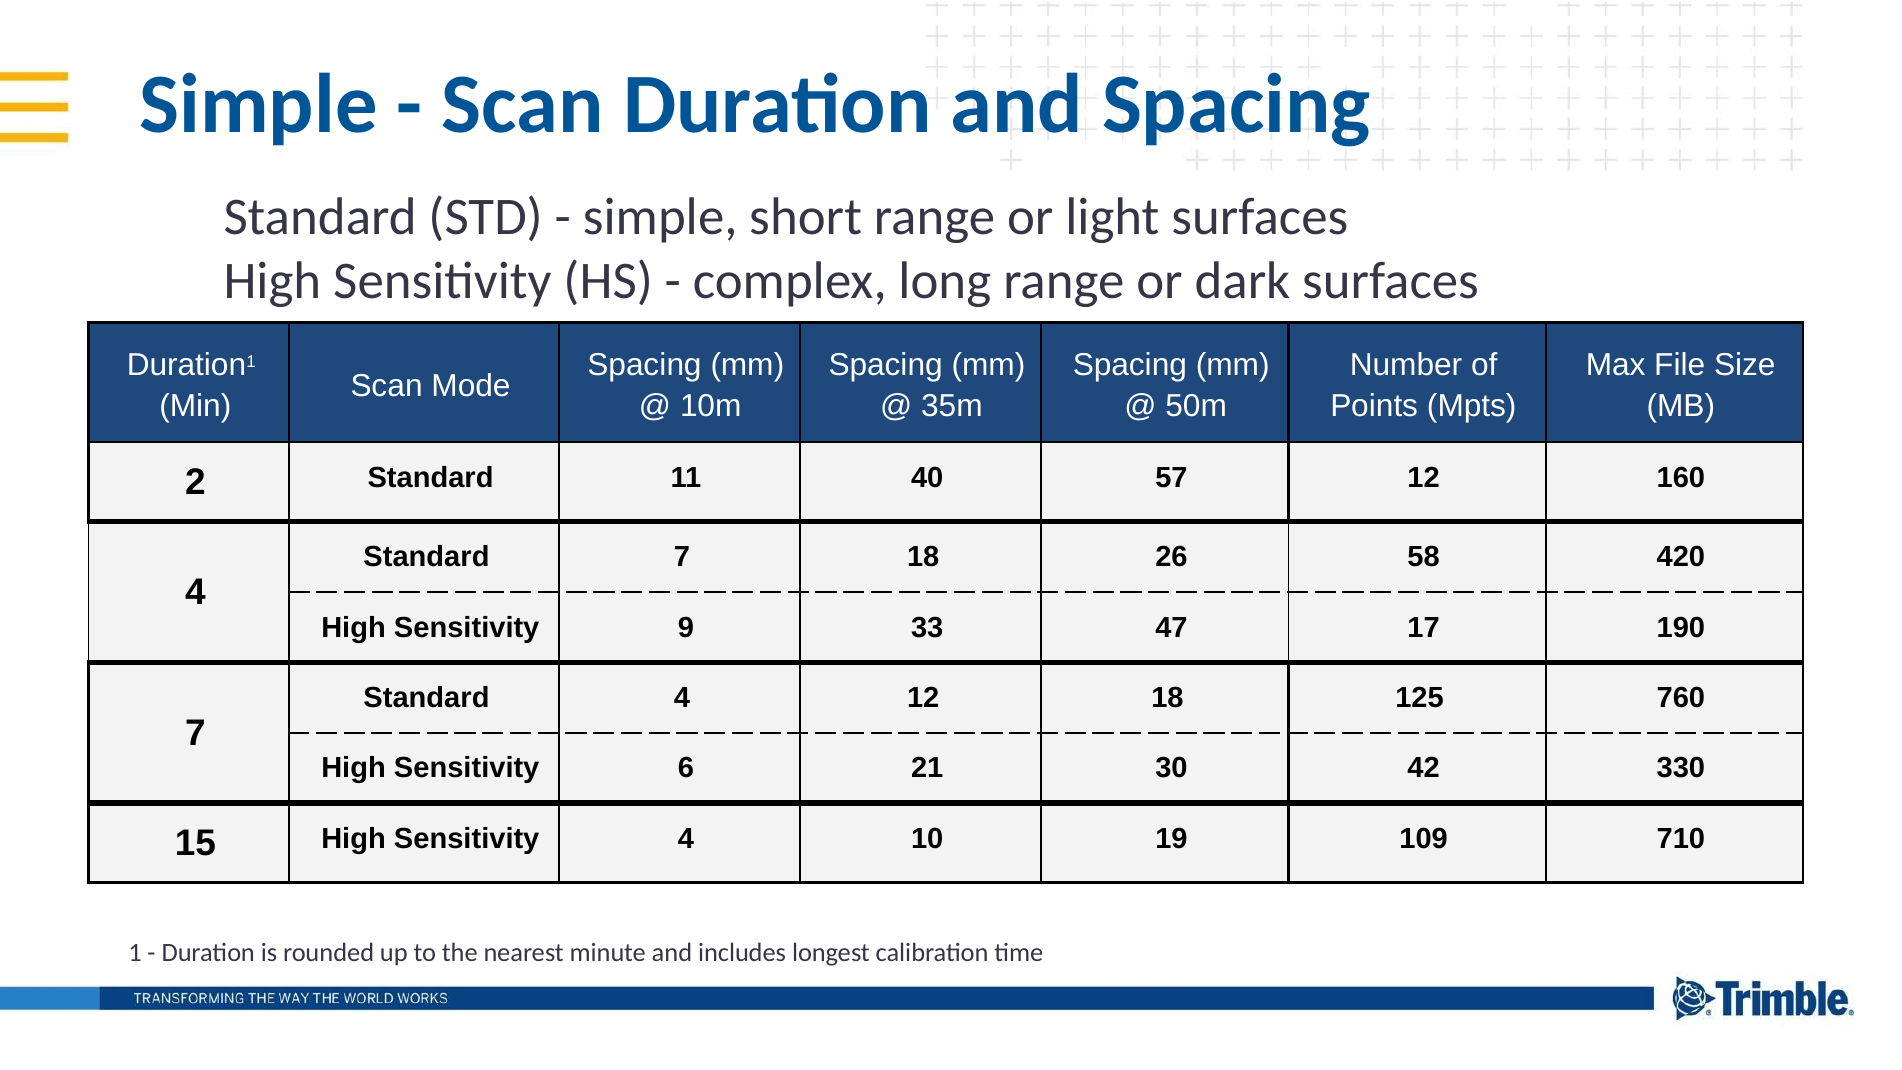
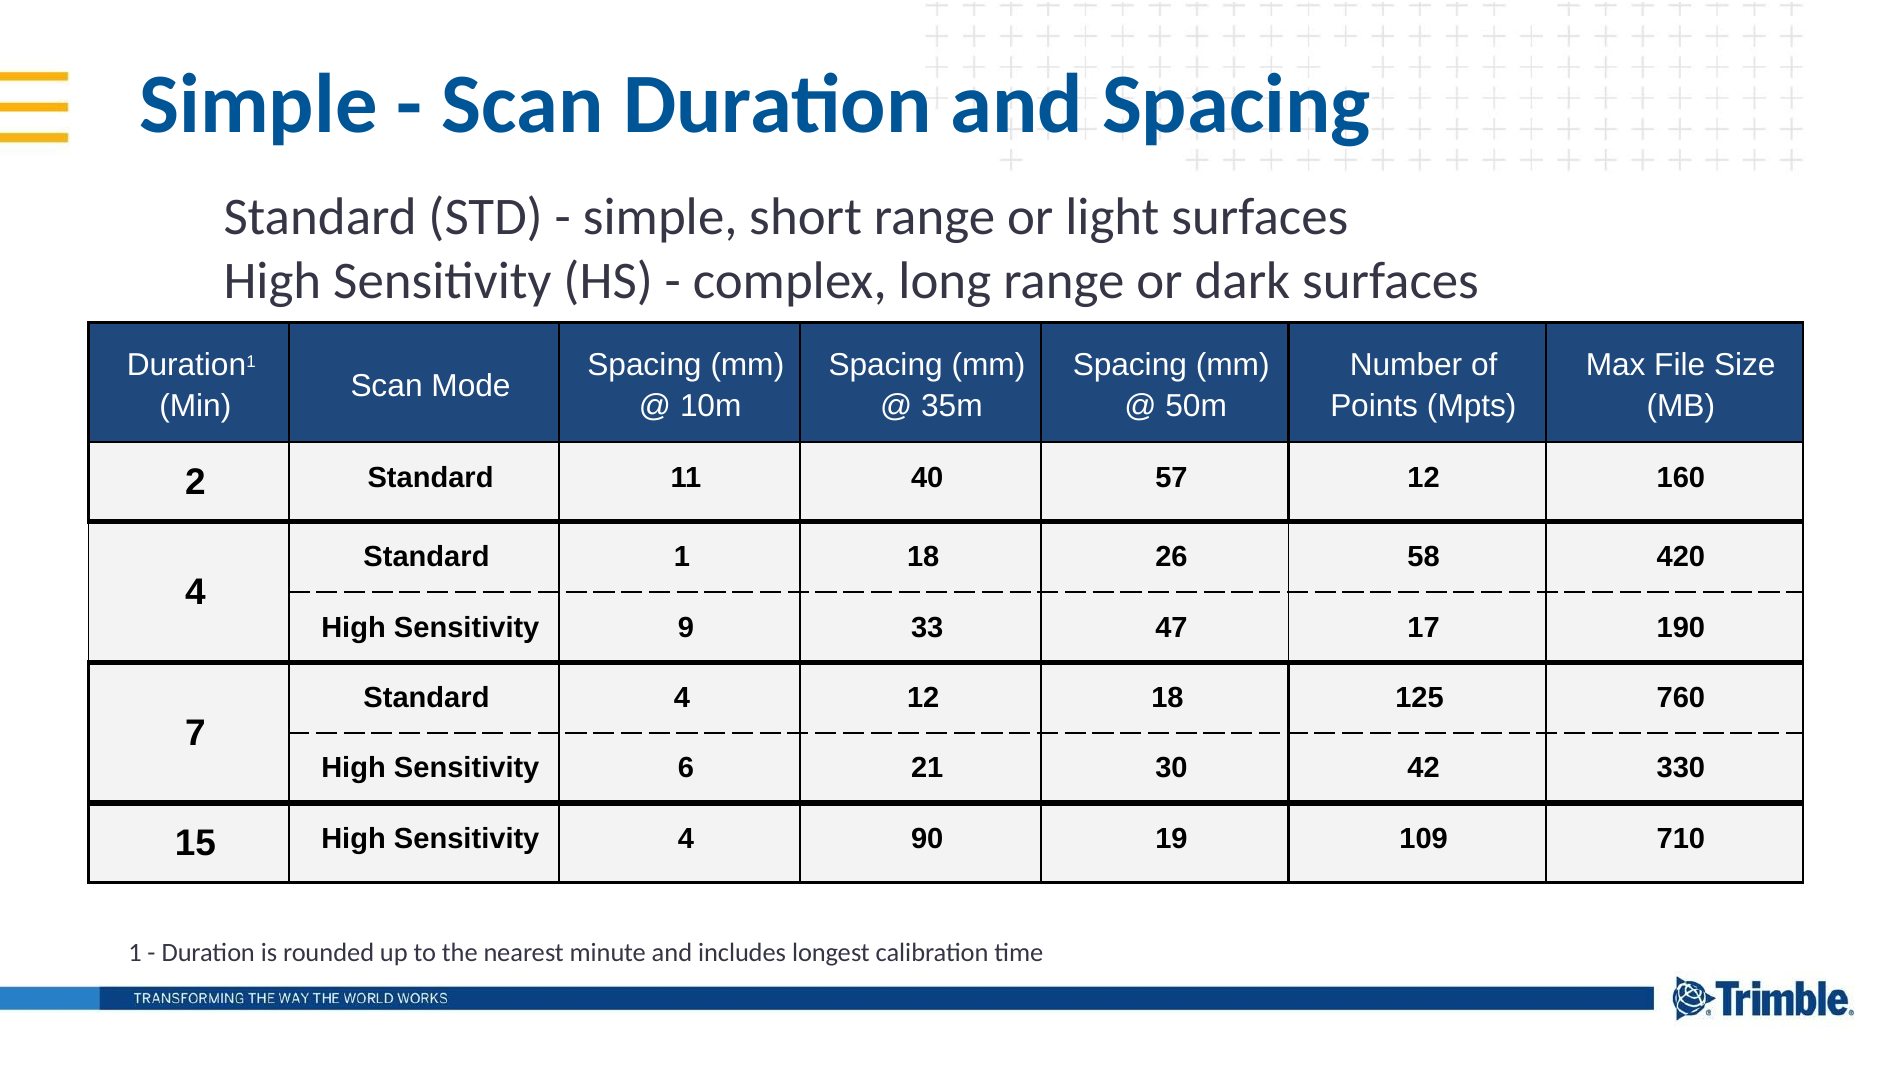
Standard 7: 7 -> 1
10: 10 -> 90
